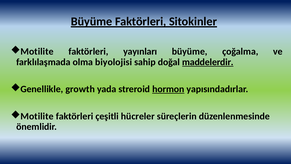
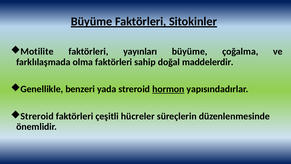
olma biyolojisi: biyolojisi -> faktörleri
maddelerdir underline: present -> none
growth: growth -> benzeri
Motilite at (37, 116): Motilite -> Streroid
